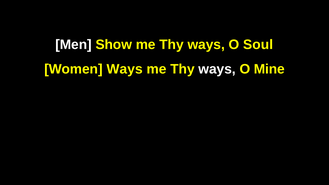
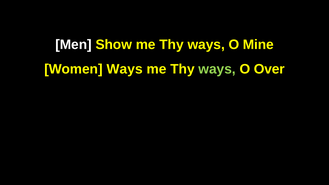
Soul: Soul -> Mine
ways at (217, 69) colour: white -> light green
Mine: Mine -> Over
